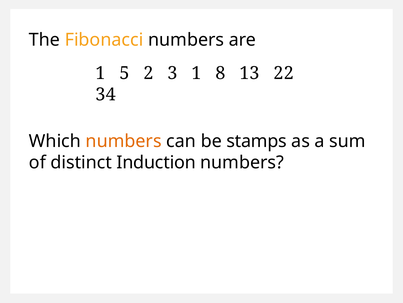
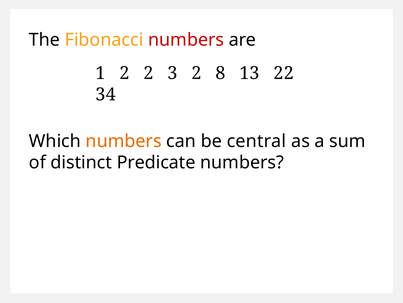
numbers at (186, 40) colour: black -> red
1 5: 5 -> 2
3 1: 1 -> 2
stamps: stamps -> central
Induction: Induction -> Predicate
